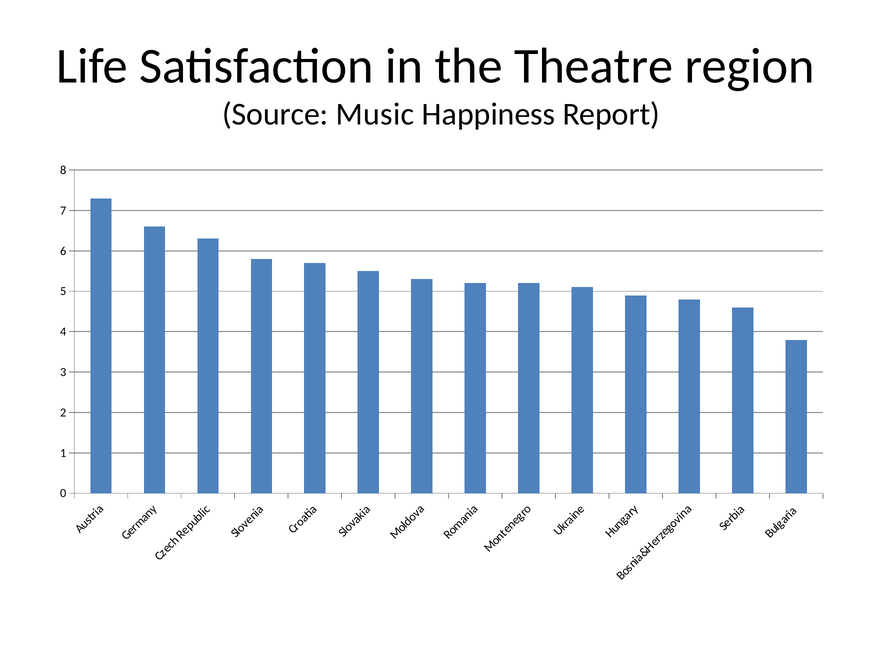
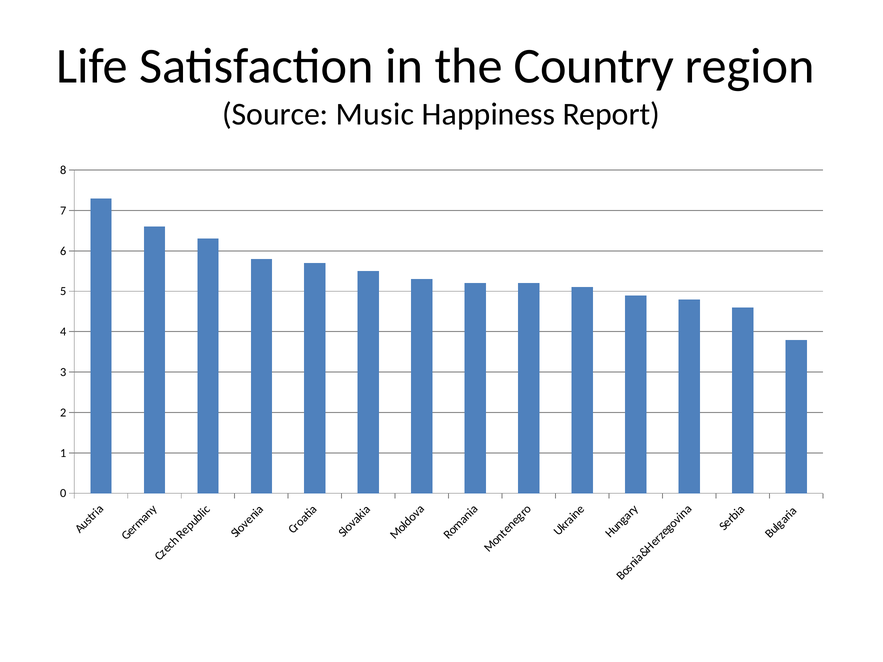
Theatre: Theatre -> Country
